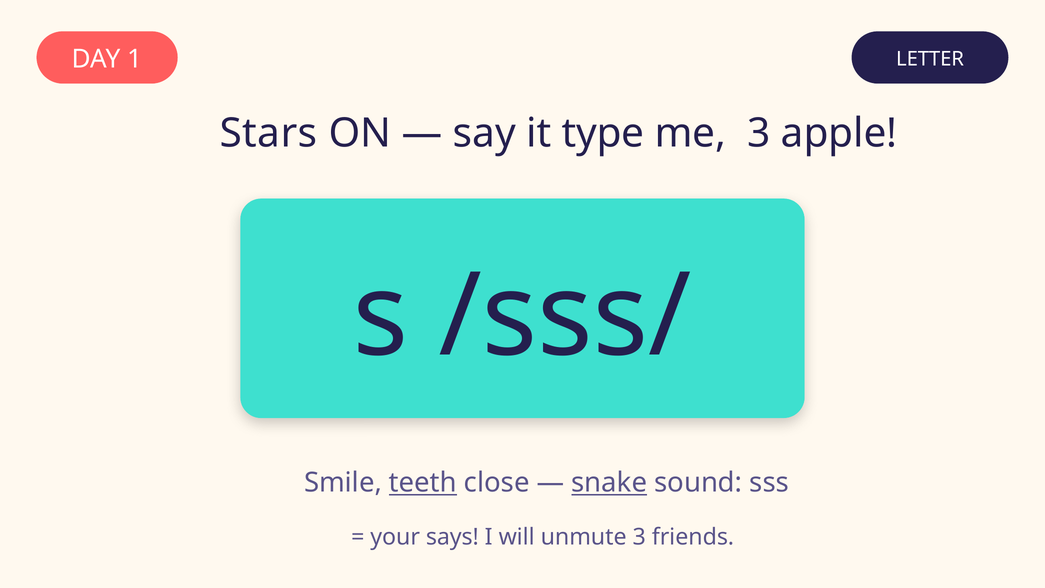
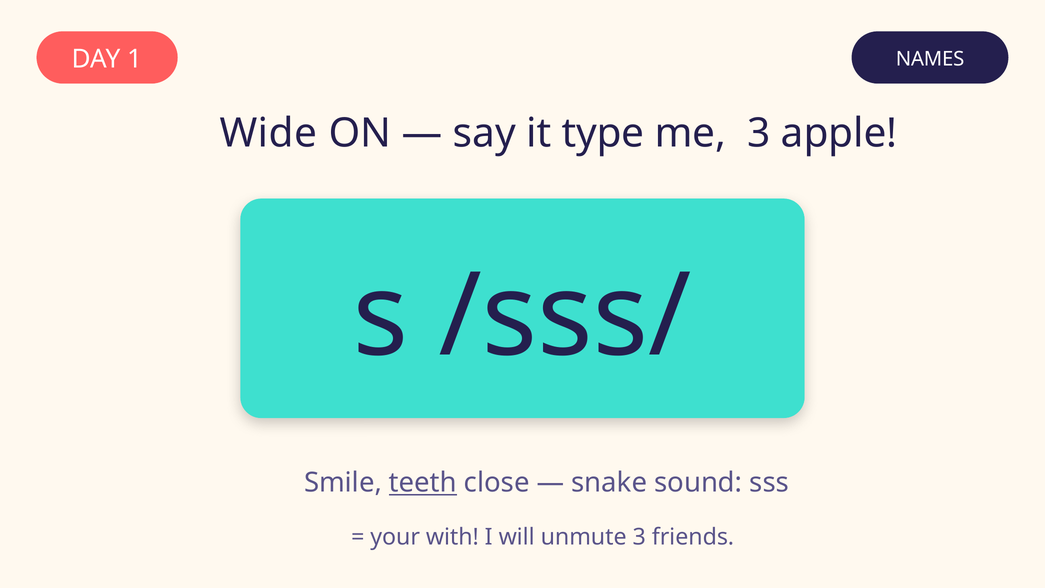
LETTER: LETTER -> NAMES
Stars: Stars -> Wide
snake underline: present -> none
says: says -> with
